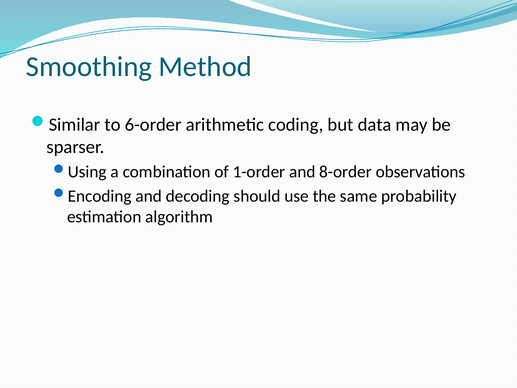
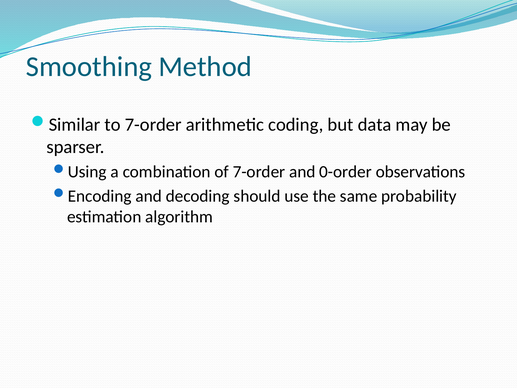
to 6-order: 6-order -> 7-order
of 1-order: 1-order -> 7-order
8-order: 8-order -> 0-order
